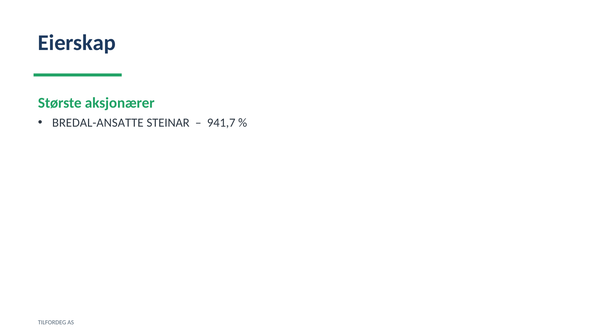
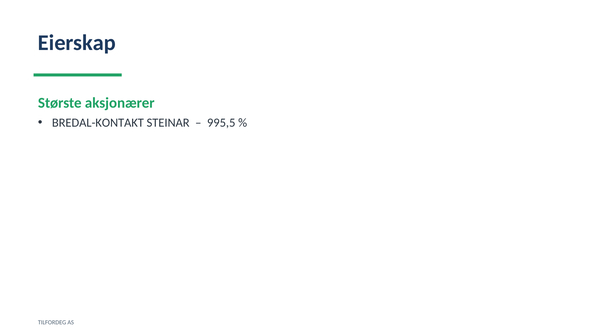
BREDAL-ANSATTE: BREDAL-ANSATTE -> BREDAL-KONTAKT
941,7: 941,7 -> 995,5
